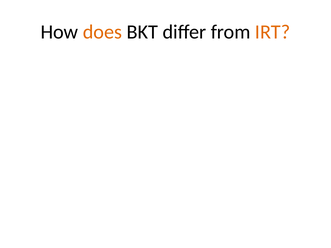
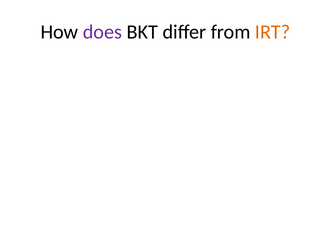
does colour: orange -> purple
